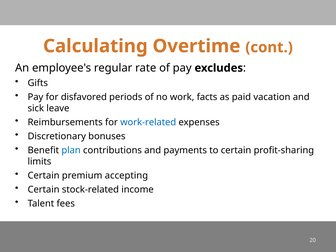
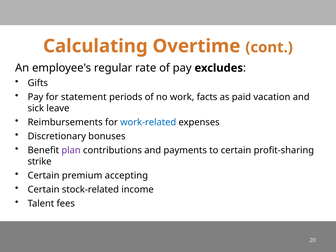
disfavored: disfavored -> statement
plan colour: blue -> purple
limits: limits -> strike
